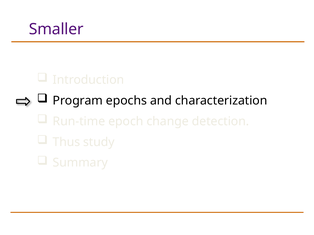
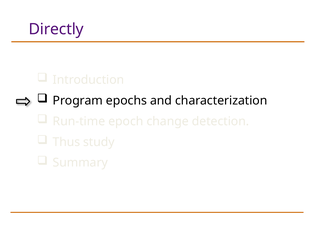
Smaller: Smaller -> Directly
